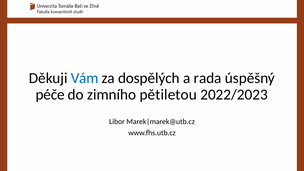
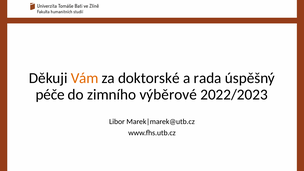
Vám colour: blue -> orange
dospělých: dospělých -> doktorské
pětiletou: pětiletou -> výběrové
